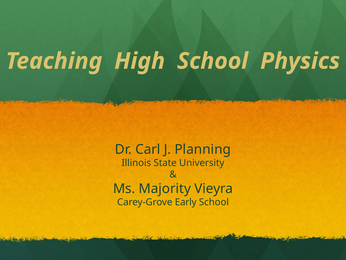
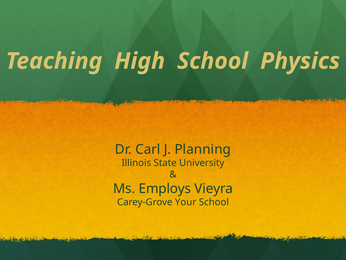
Majority: Majority -> Employs
Early: Early -> Your
